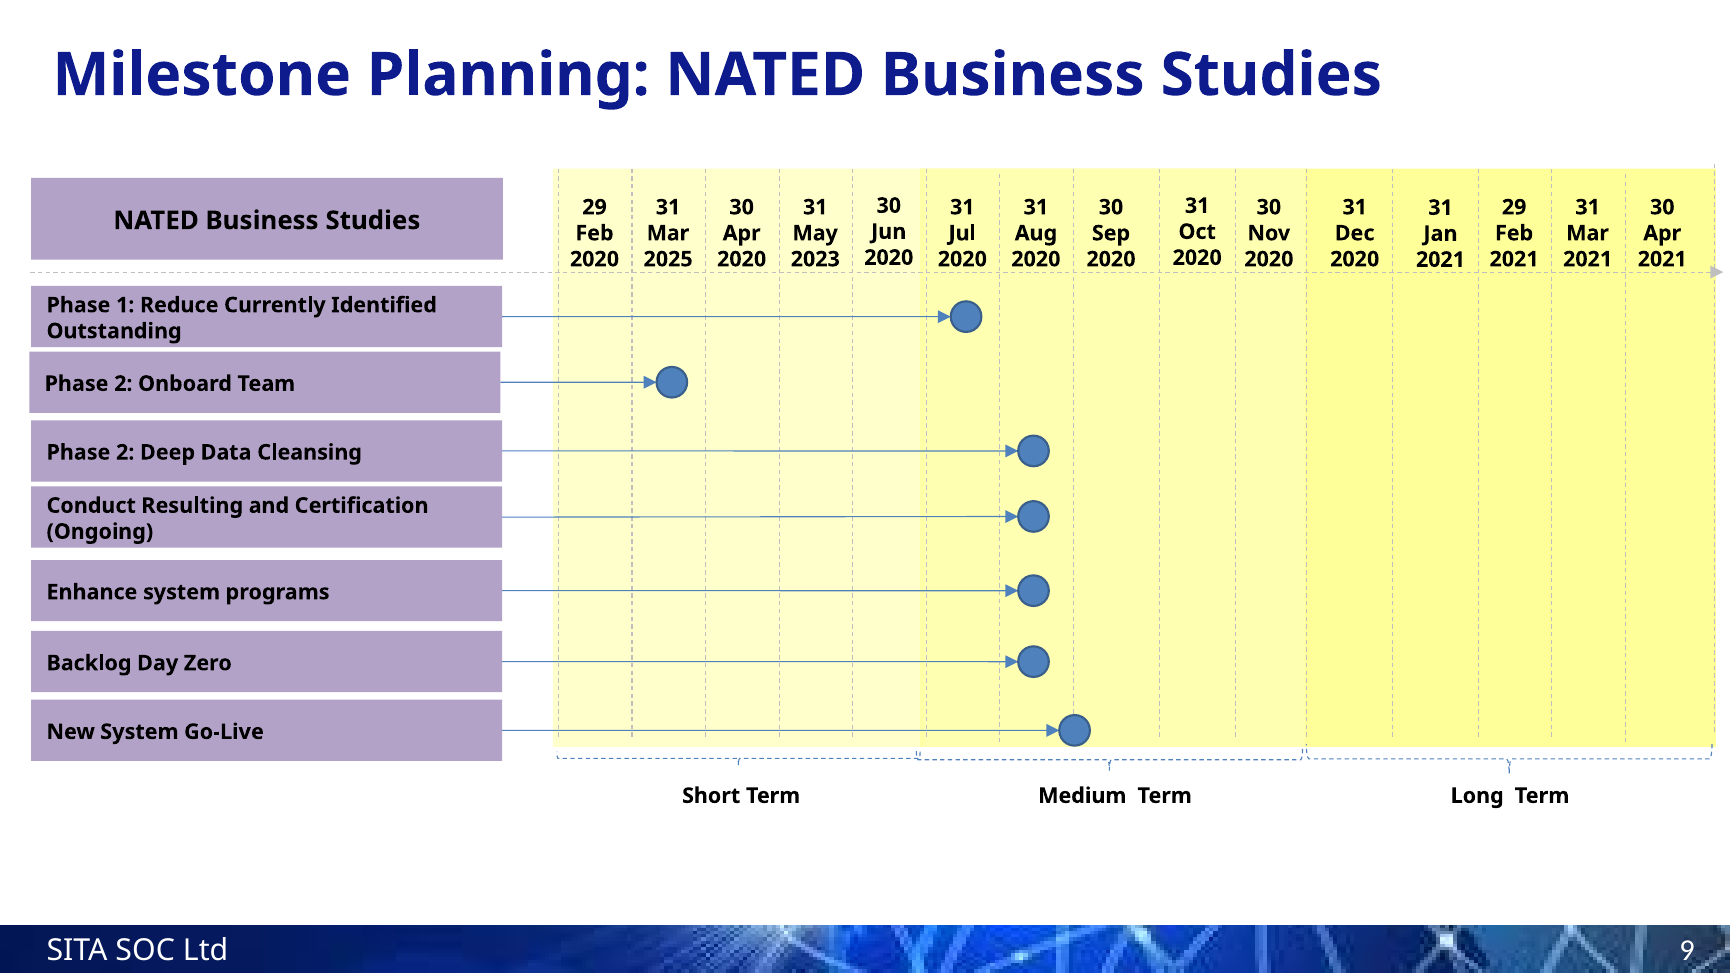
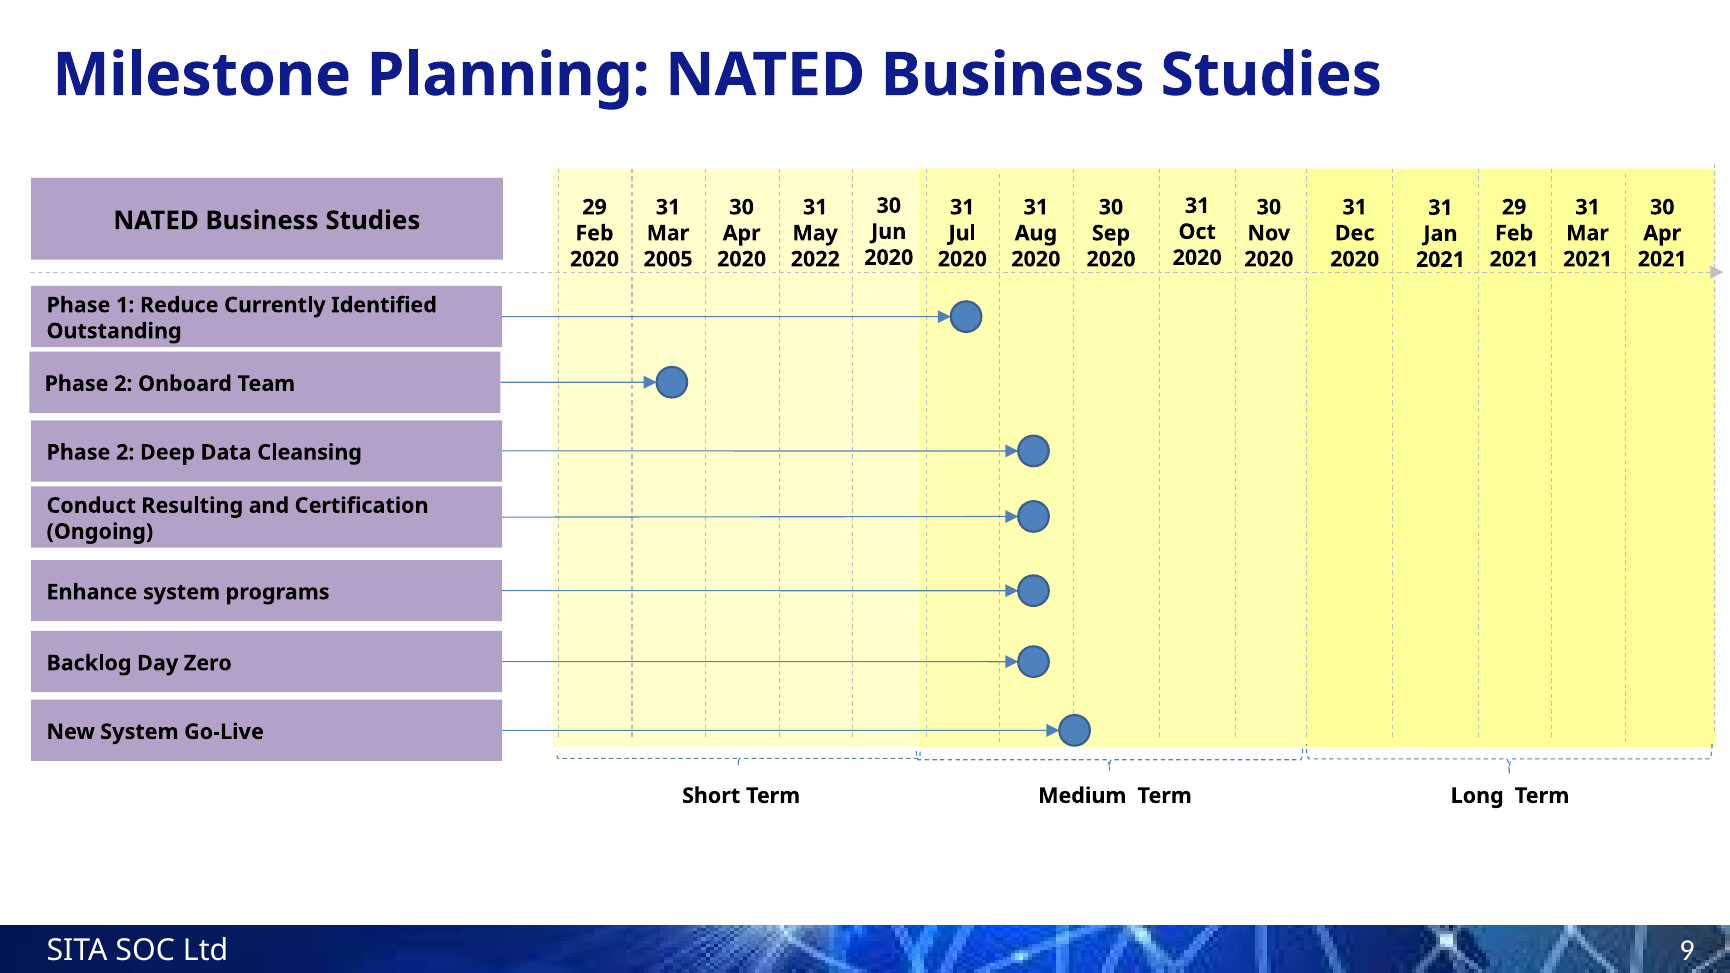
2025: 2025 -> 2005
2023: 2023 -> 2022
